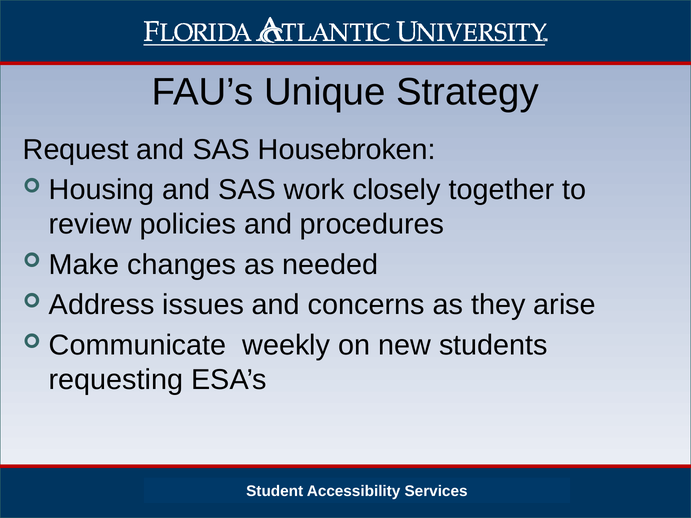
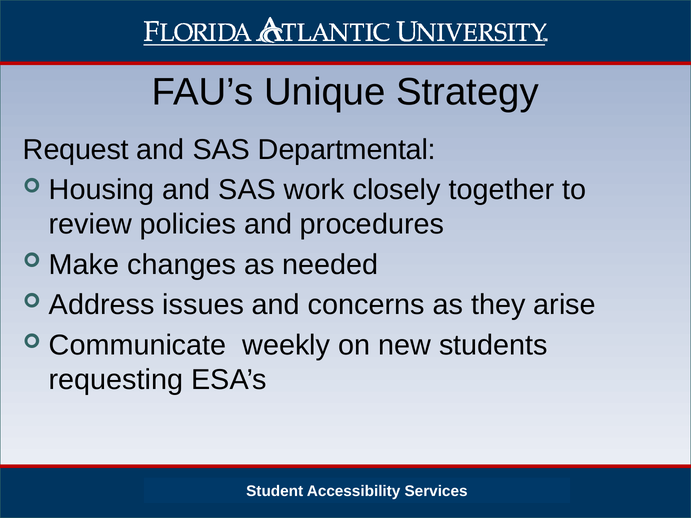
Housebroken: Housebroken -> Departmental
